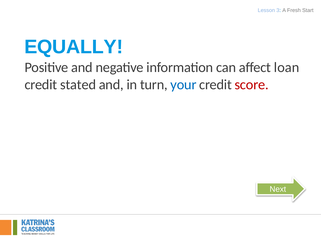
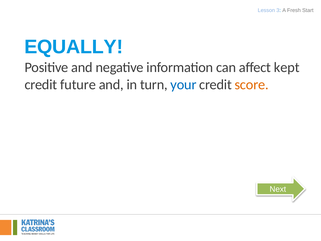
loan: loan -> kept
stated: stated -> future
score colour: red -> orange
